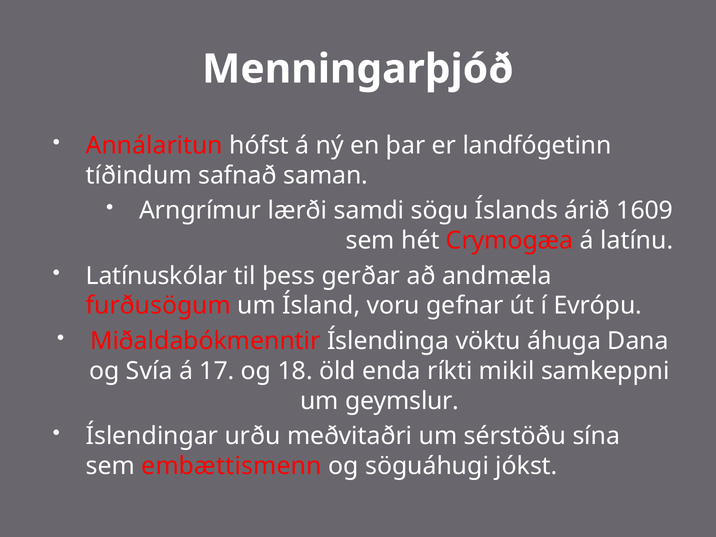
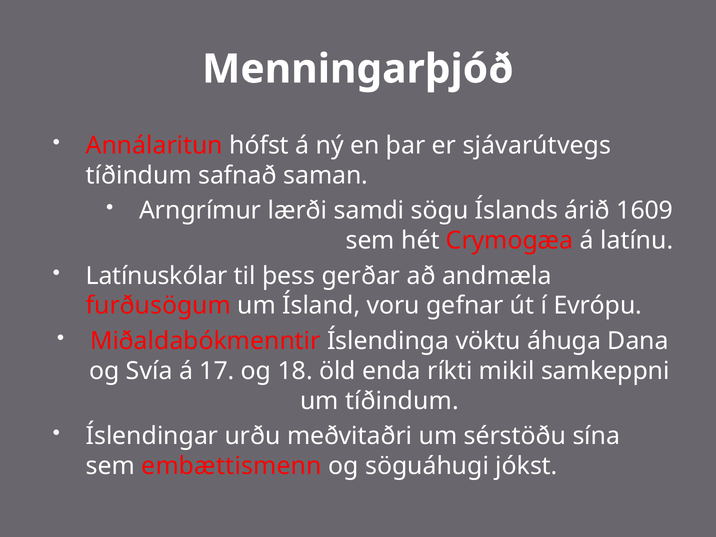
landfógetinn: landfógetinn -> sjávarútvegs
um geymslur: geymslur -> tíðindum
